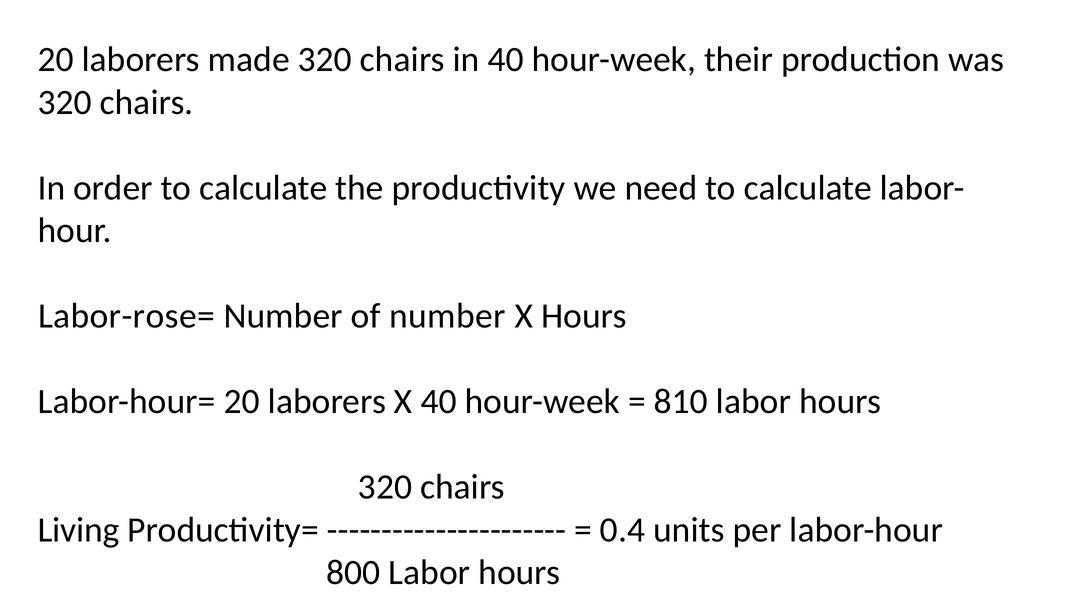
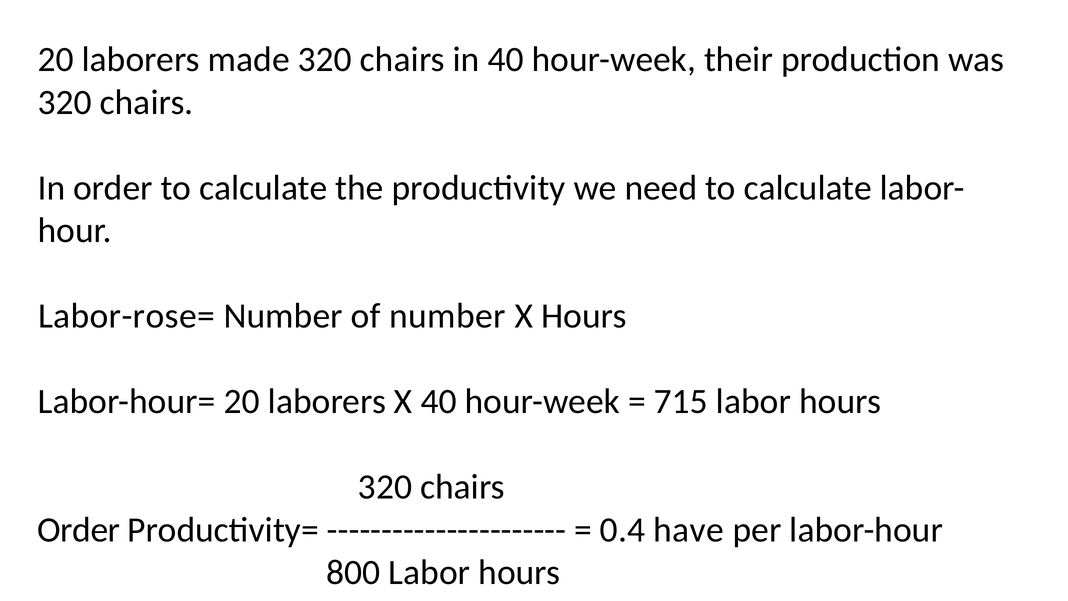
810: 810 -> 715
Living at (79, 530): Living -> Order
units: units -> have
